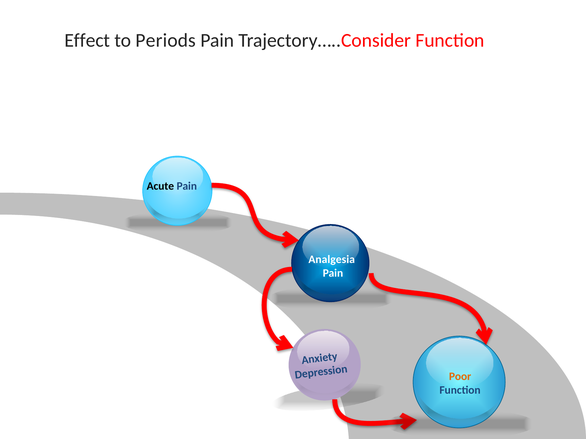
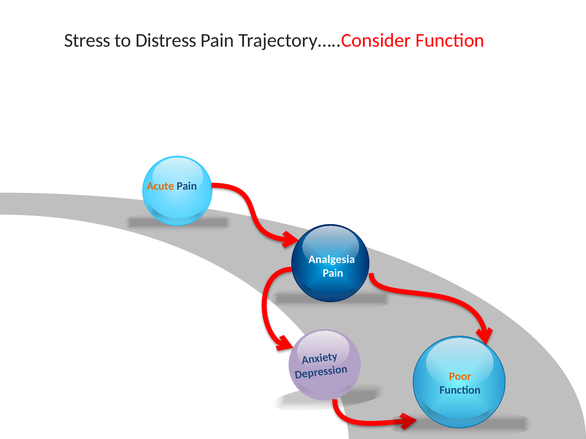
Effect: Effect -> Stress
Periods: Periods -> Distress
Acute colour: black -> orange
